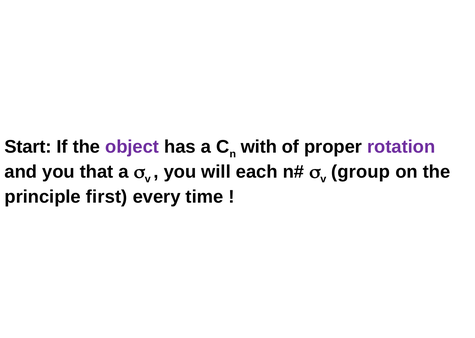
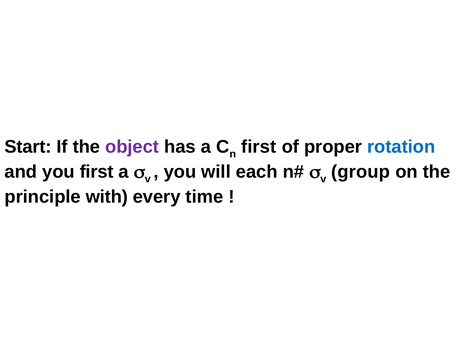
n with: with -> first
rotation colour: purple -> blue
you that: that -> first
first: first -> with
